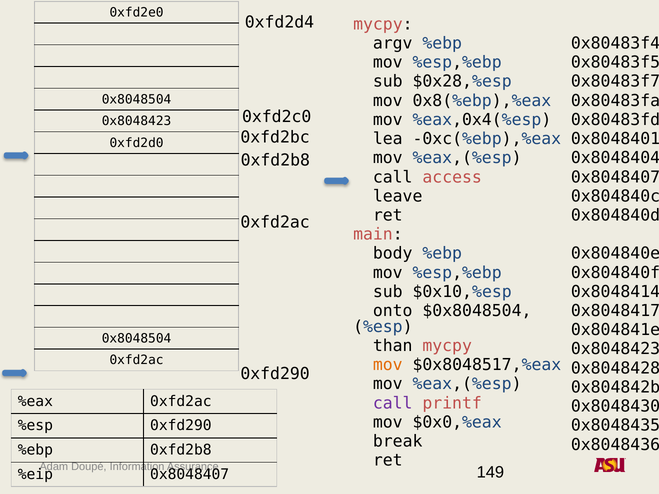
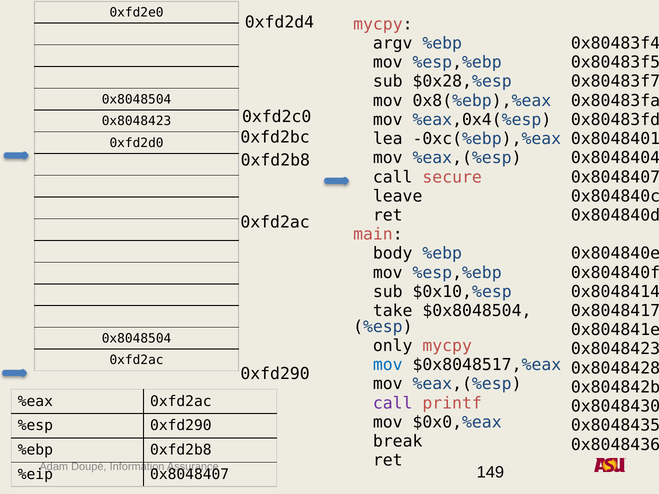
access: access -> secure
onto: onto -> take
than: than -> only
mov at (388, 365) colour: orange -> blue
